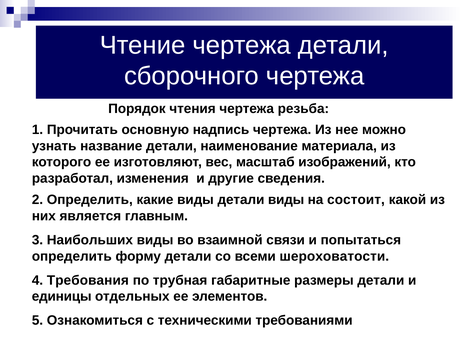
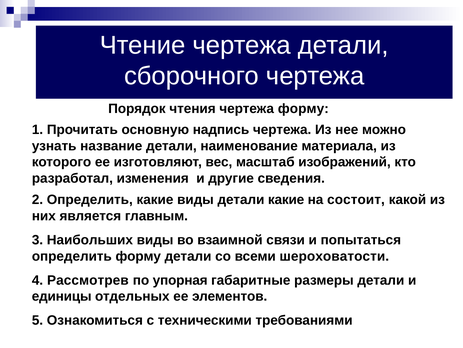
чертежа резьба: резьба -> форму
детали виды: виды -> какие
Требования: Требования -> Рассмотрев
трубная: трубная -> упорная
